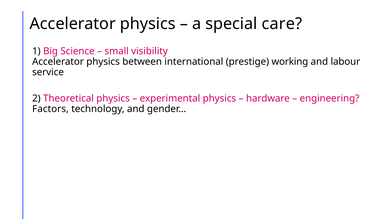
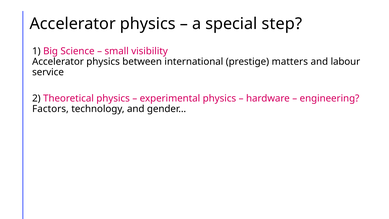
care: care -> step
working: working -> matters
